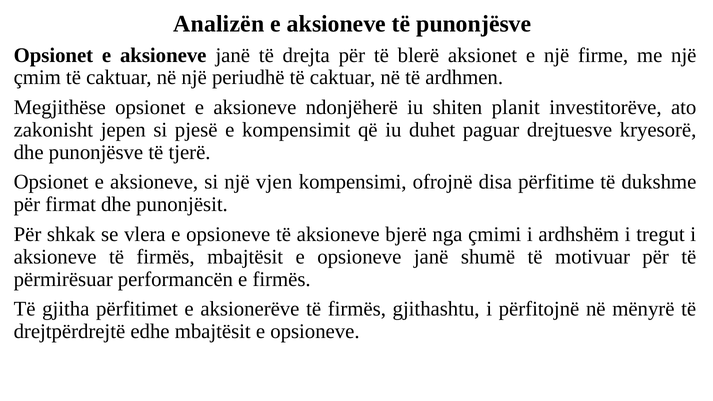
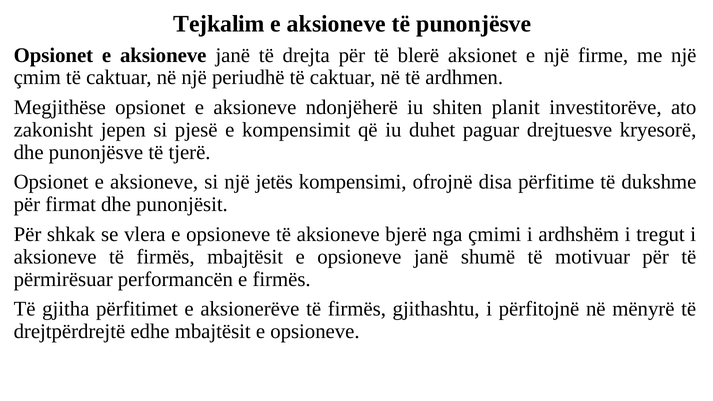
Analizën: Analizën -> Tejkalim
vjen: vjen -> jetës
